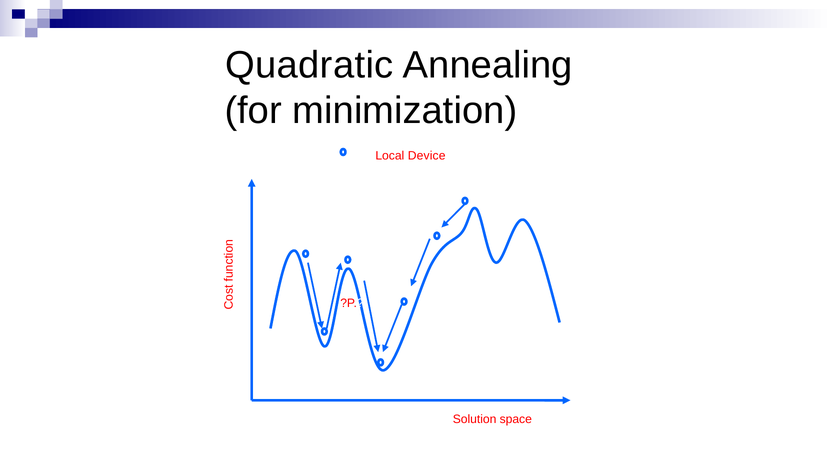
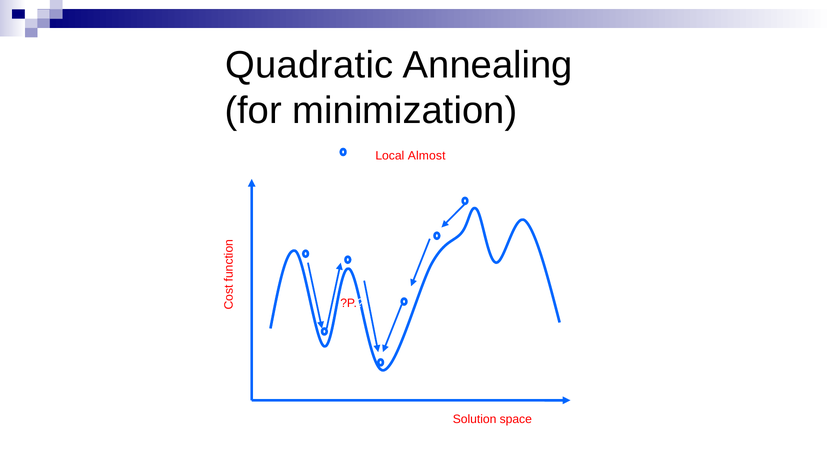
Device: Device -> Almost
